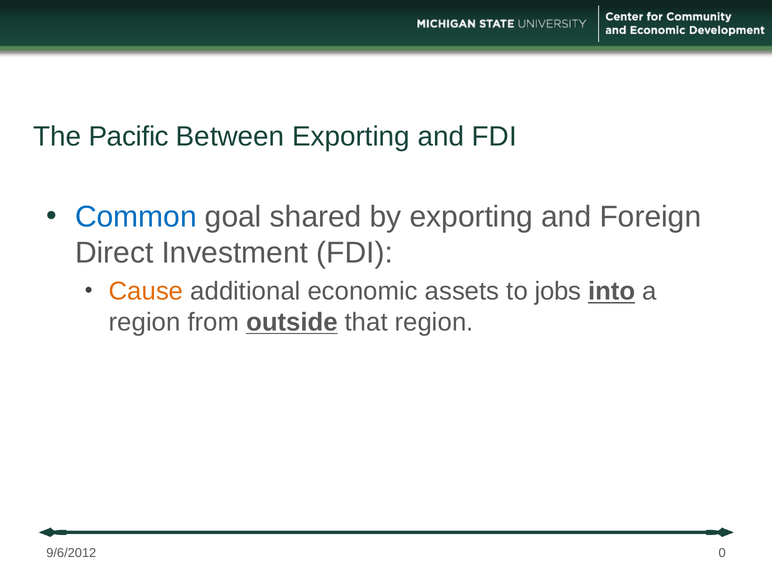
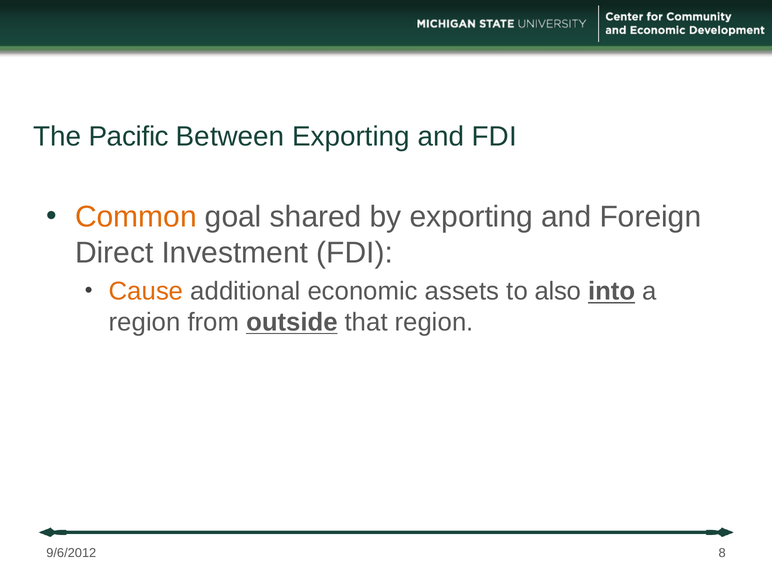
Common colour: blue -> orange
jobs: jobs -> also
0: 0 -> 8
